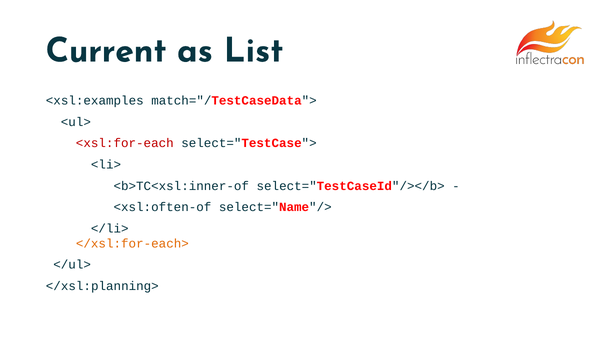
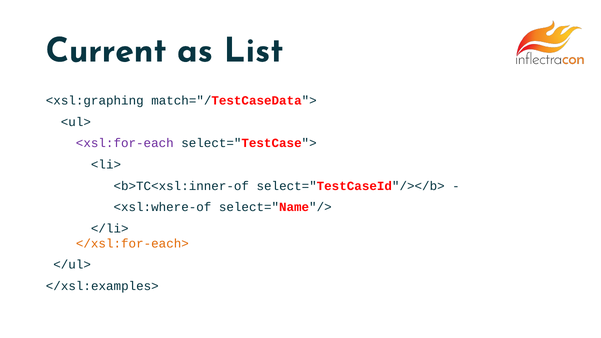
<xsl:examples: <xsl:examples -> <xsl:graphing
<xsl:for-each colour: red -> purple
<xsl:often-of: <xsl:often-of -> <xsl:where-of
</xsl:planning>: </xsl:planning> -> </xsl:examples>
